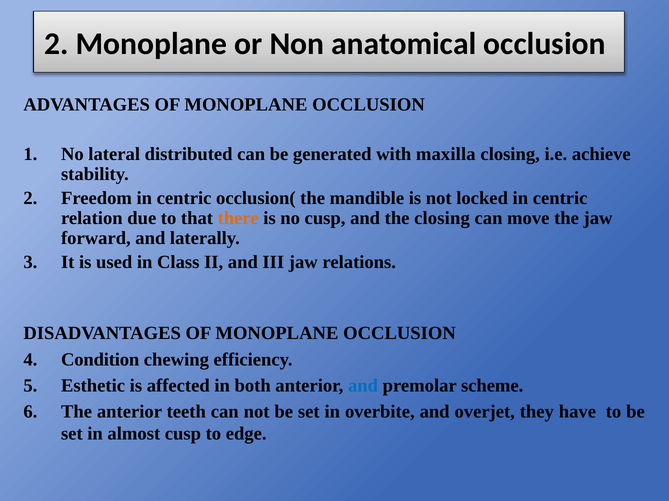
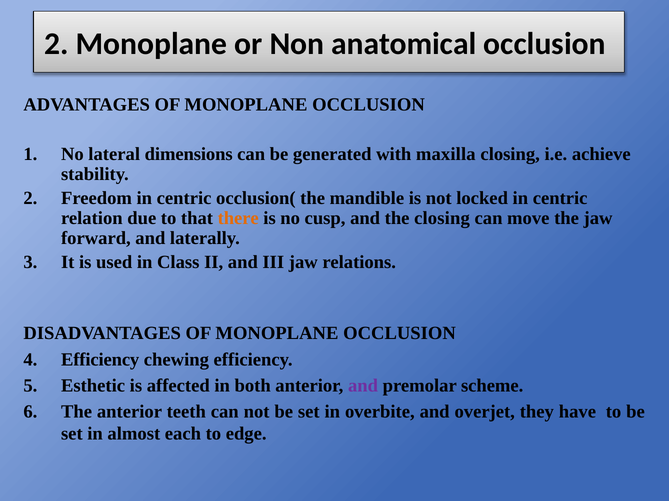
distributed: distributed -> dimensions
Condition at (100, 360): Condition -> Efficiency
and at (363, 386) colour: blue -> purple
almost cusp: cusp -> each
